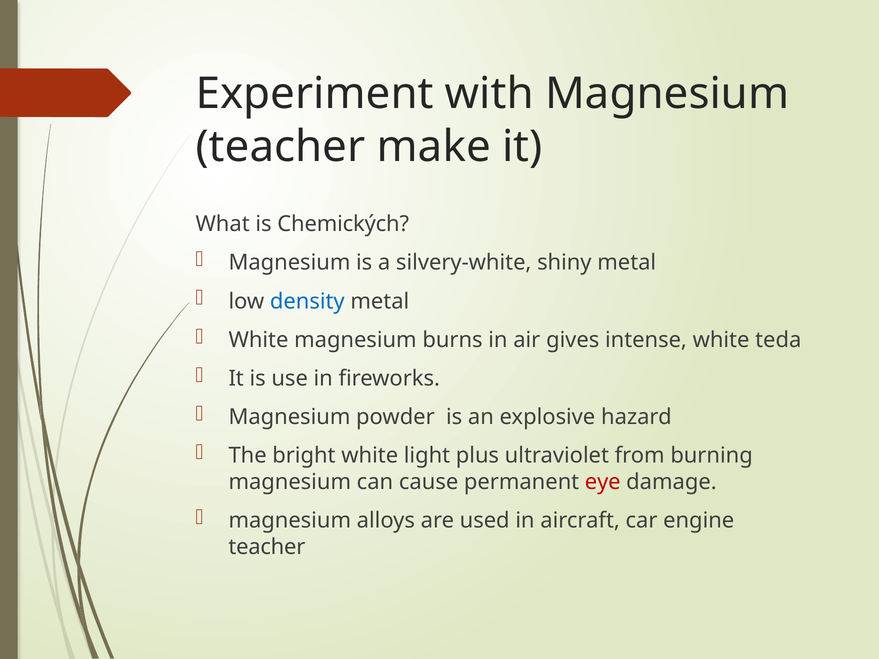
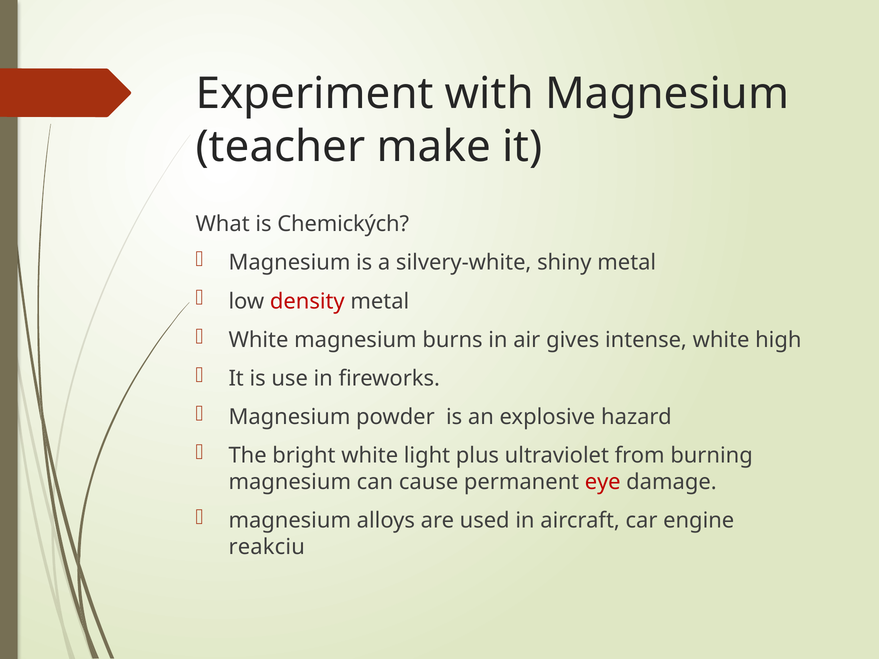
density colour: blue -> red
teda: teda -> high
teacher at (267, 547): teacher -> reakciu
